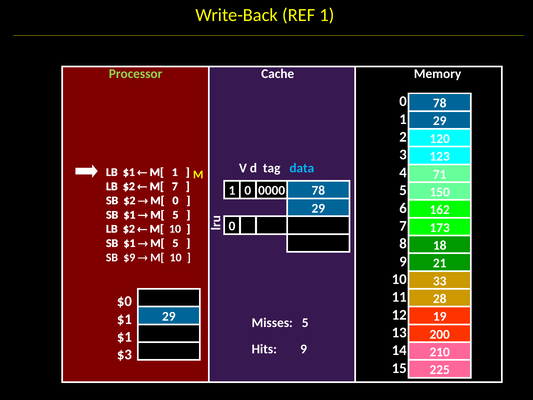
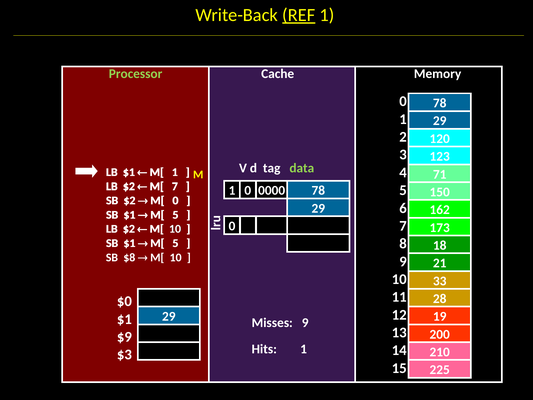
REF underline: none -> present
data colour: light blue -> light green
$9: $9 -> $8
Misses 5: 5 -> 9
$1 at (124, 337): $1 -> $9
Hits 9: 9 -> 1
